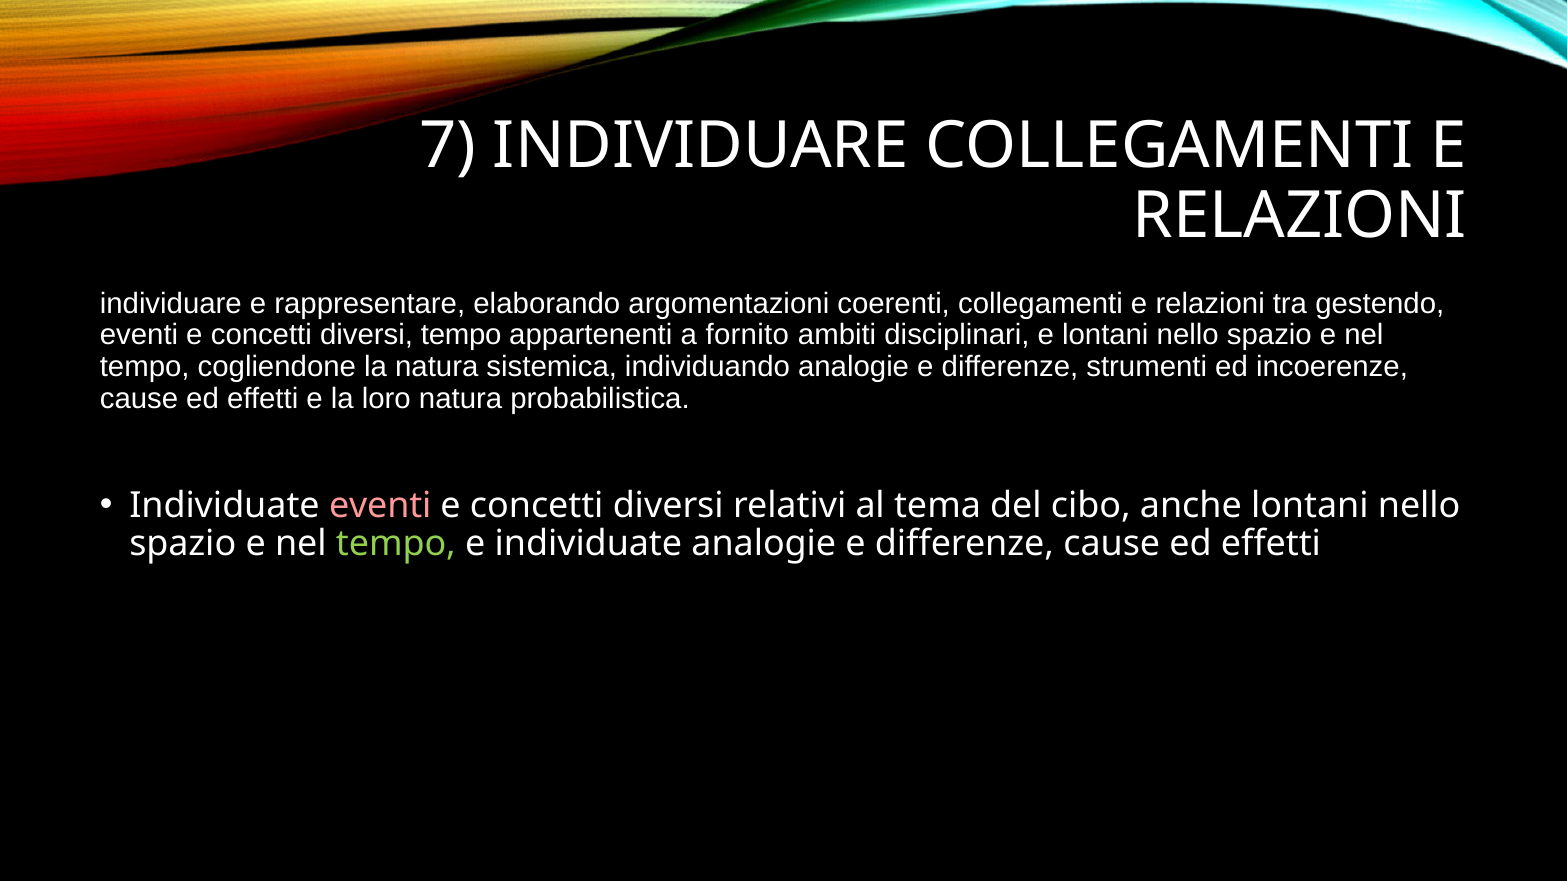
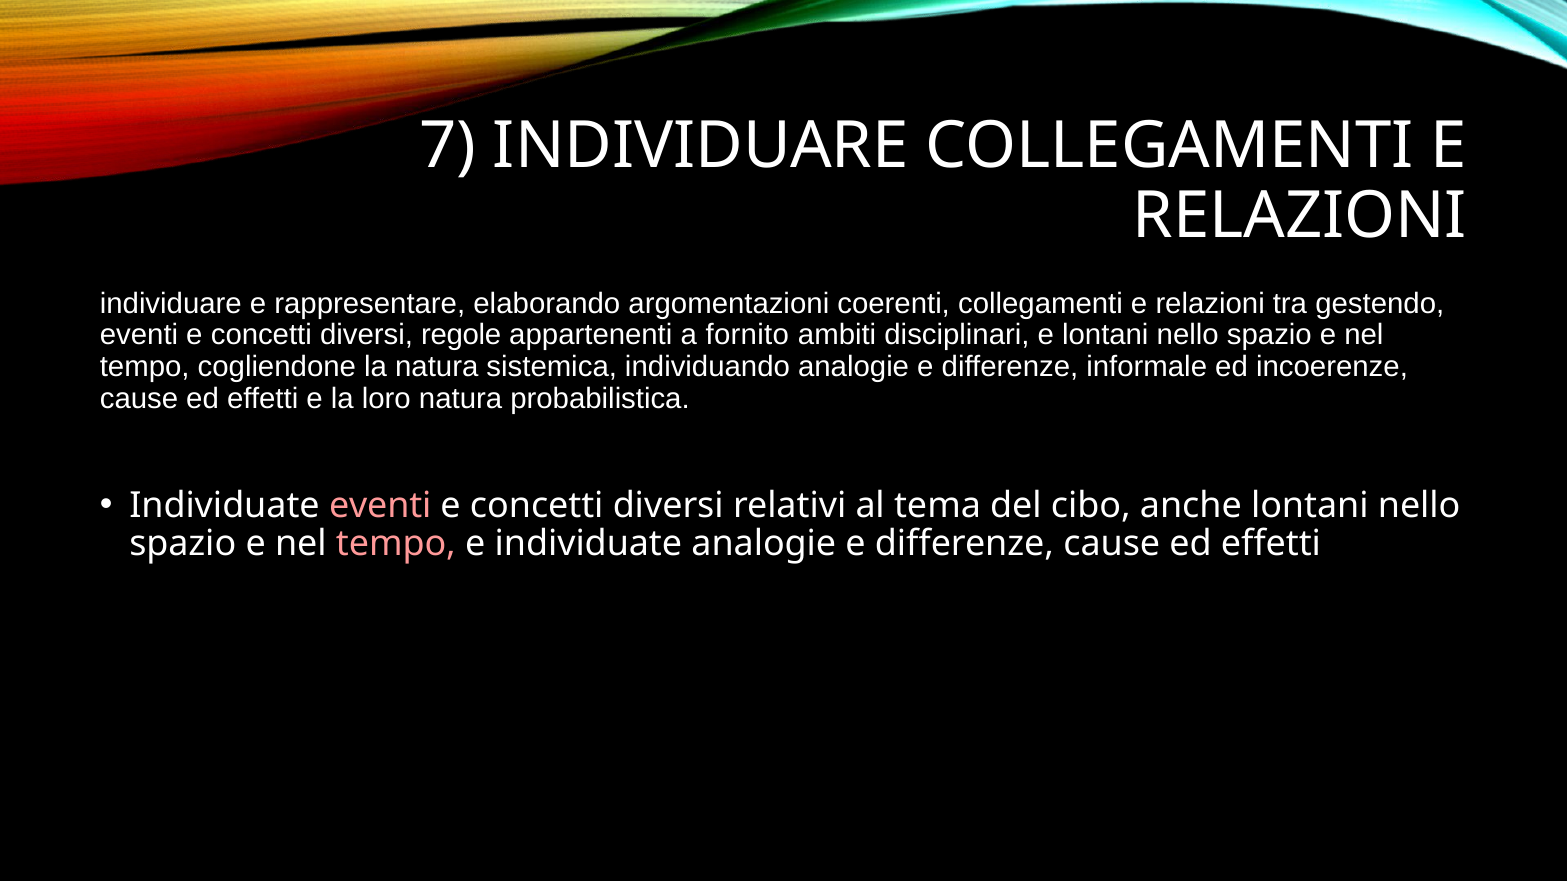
diversi tempo: tempo -> regole
strumenti: strumenti -> informale
tempo at (396, 544) colour: light green -> pink
